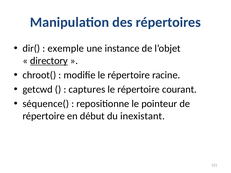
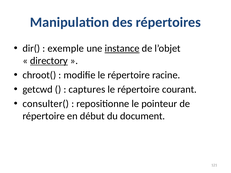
instance underline: none -> present
séquence(: séquence( -> consulter(
inexistant: inexistant -> document
